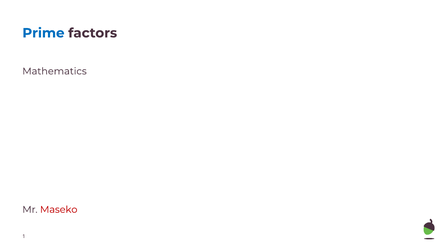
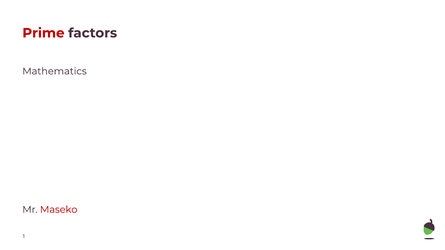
Prime colour: blue -> red
